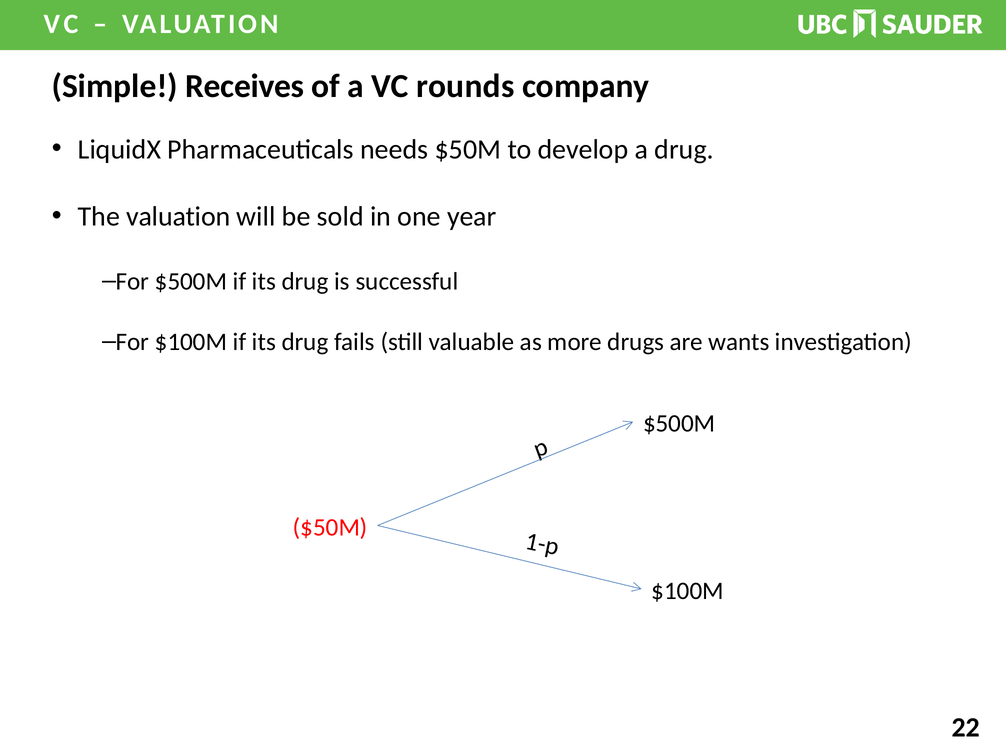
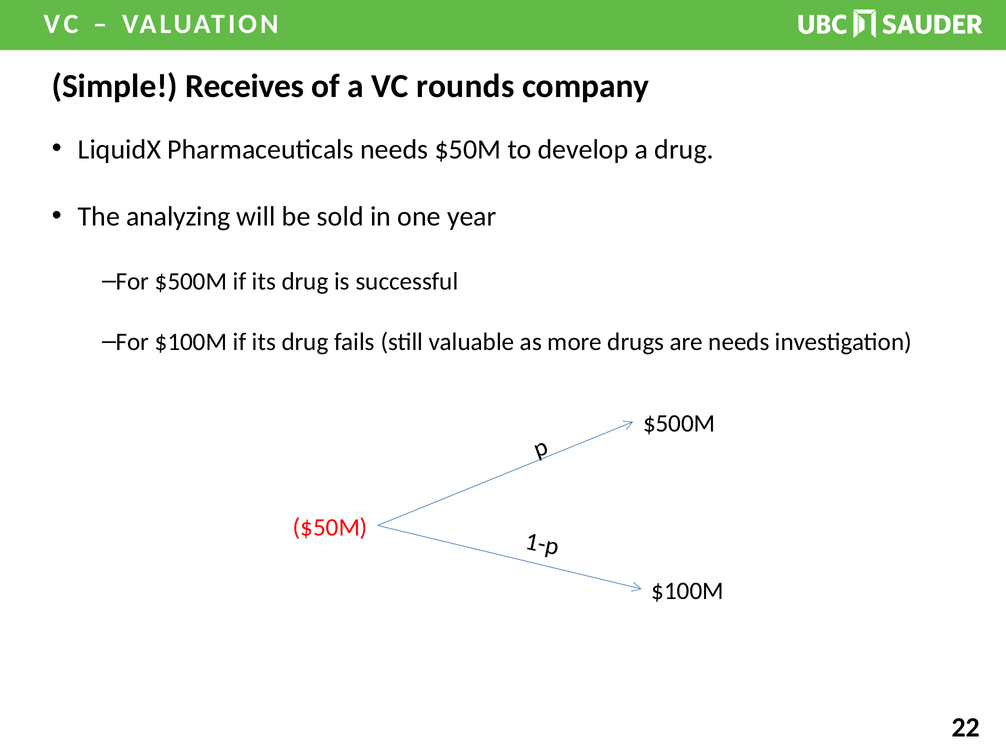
The valuation: valuation -> analyzing
are wants: wants -> needs
